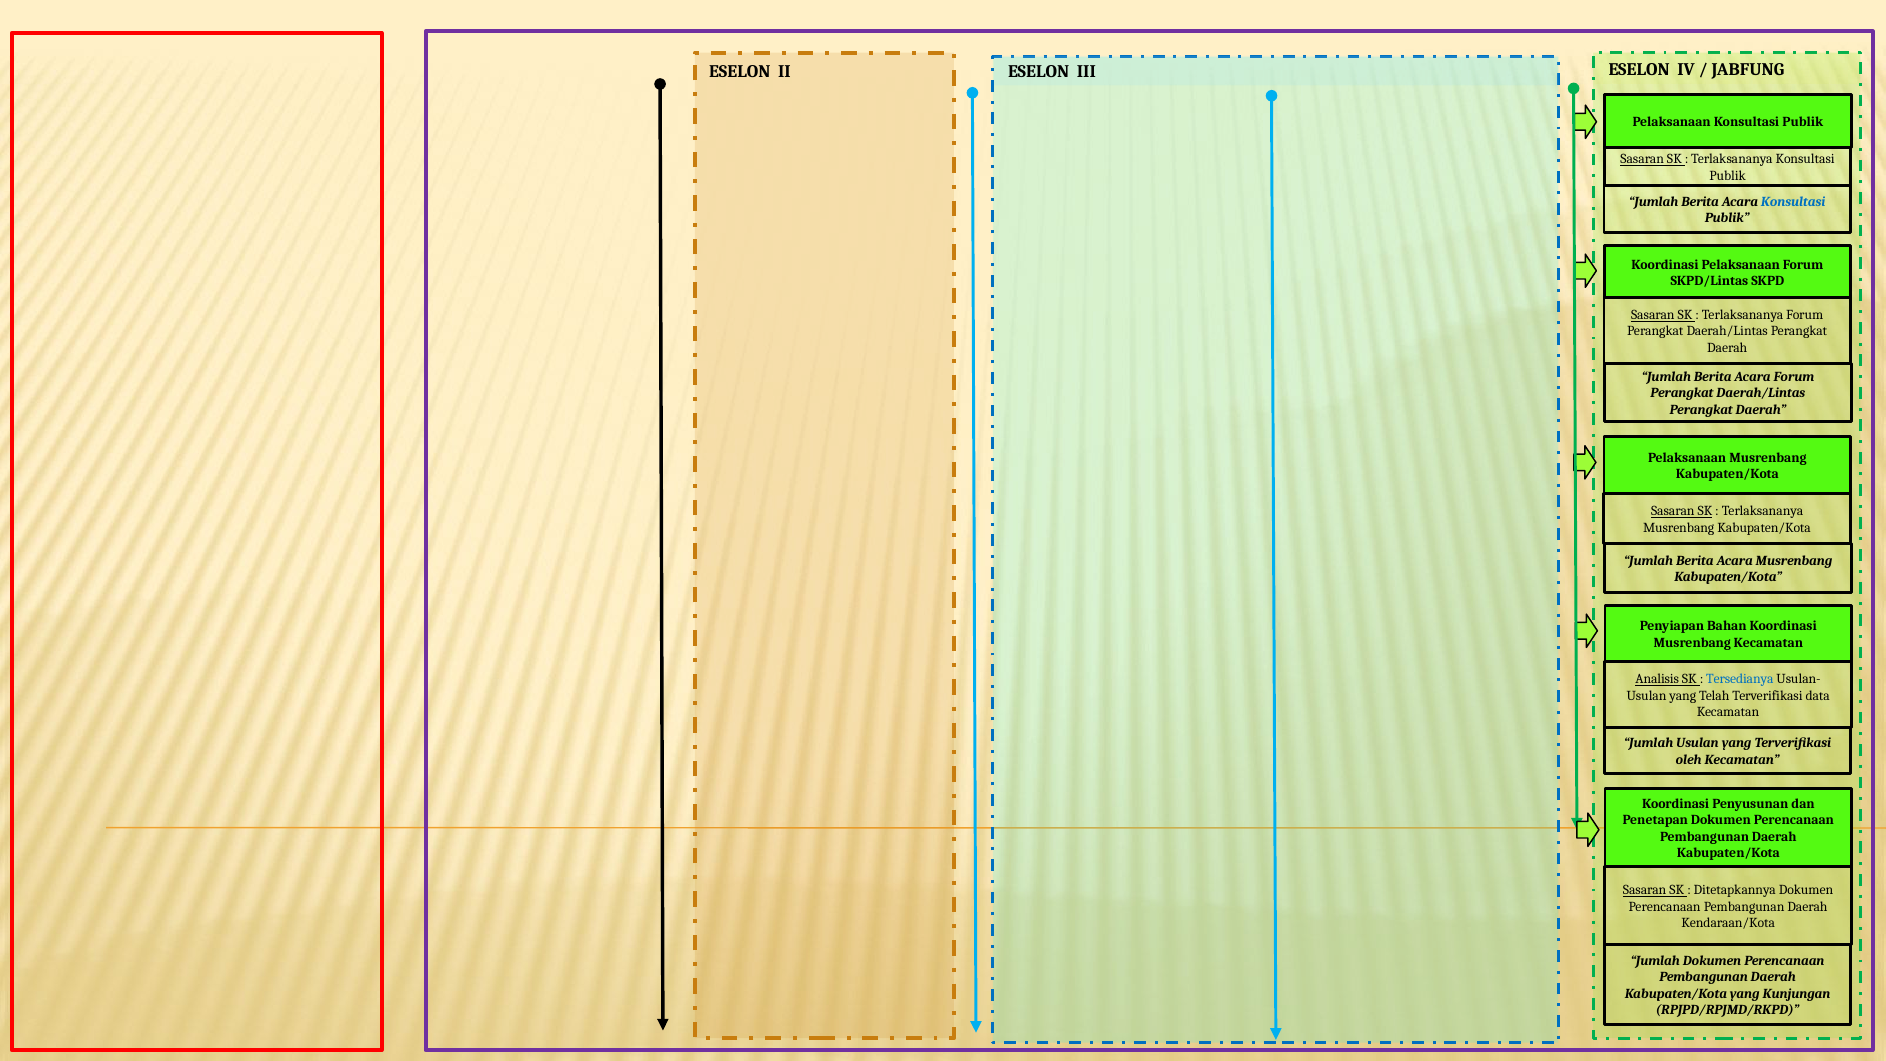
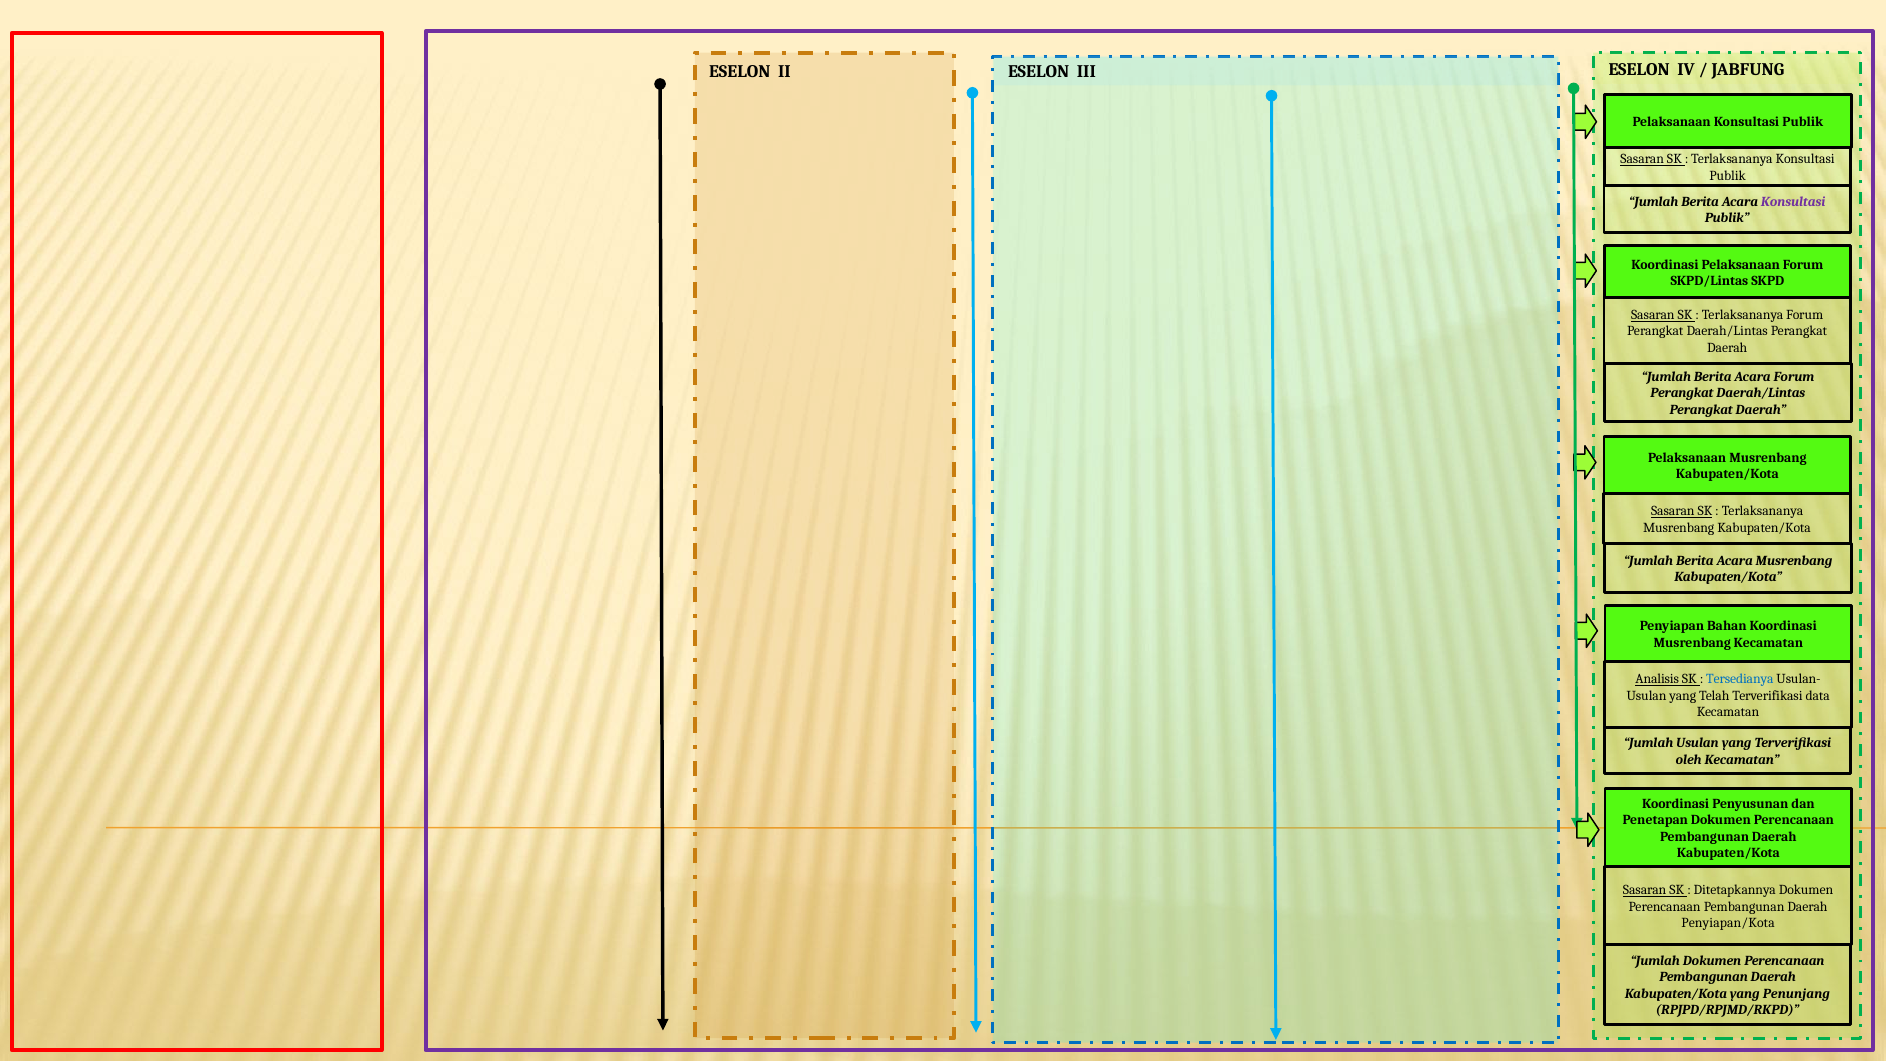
Konsultasi at (1793, 202) colour: blue -> purple
Kendaraan/Kota: Kendaraan/Kota -> Penyiapan/Kota
Kunjungan: Kunjungan -> Penunjang
